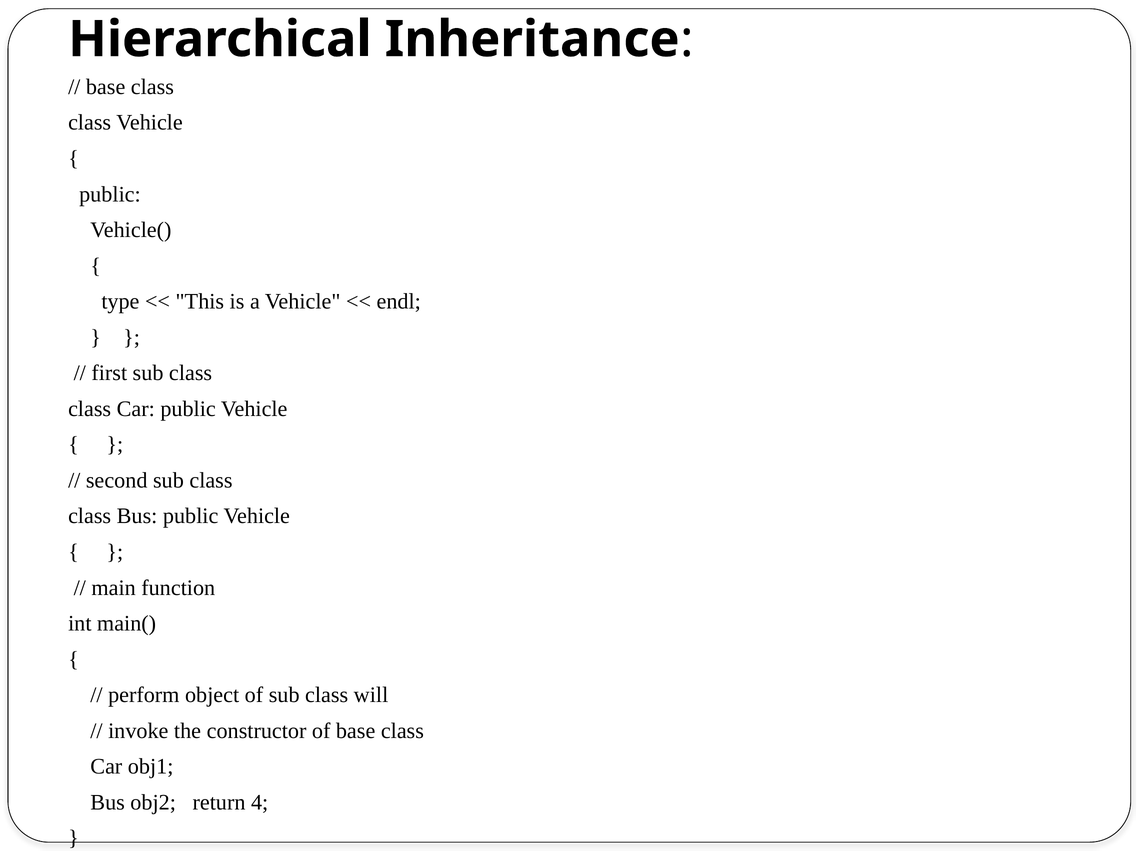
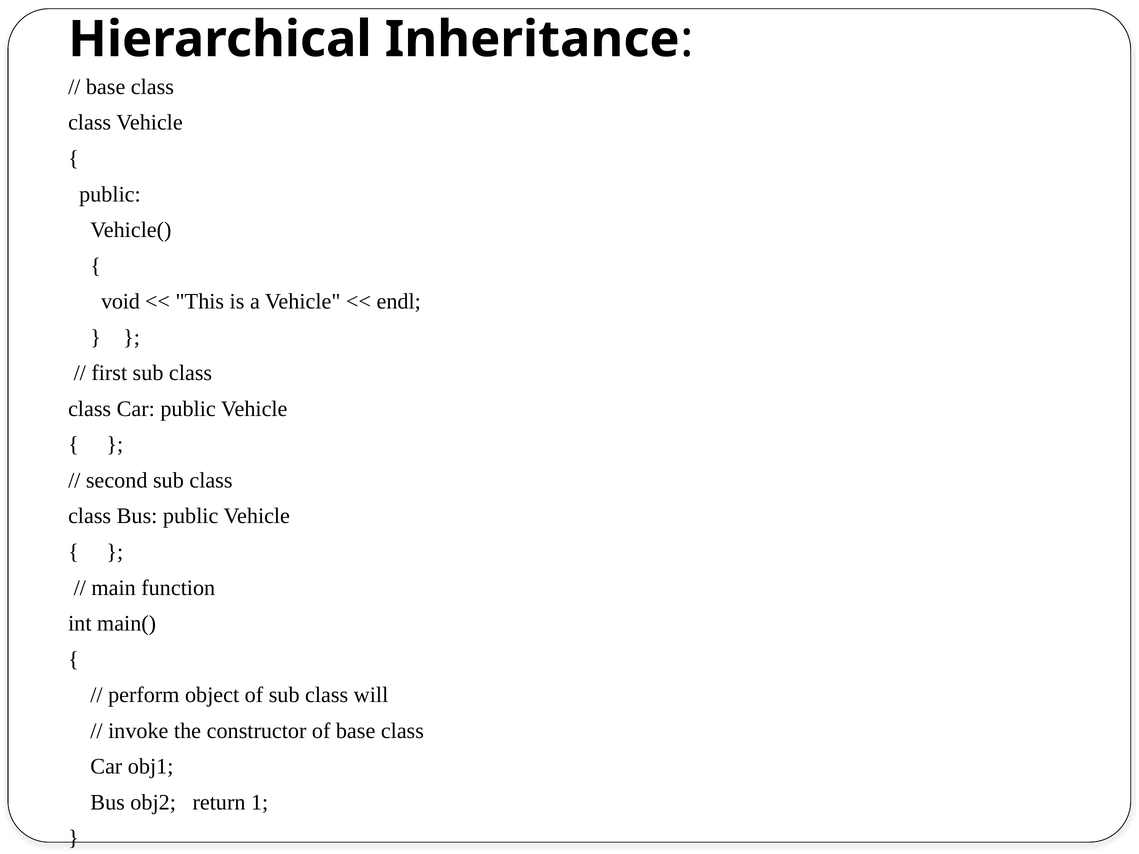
type: type -> void
4: 4 -> 1
